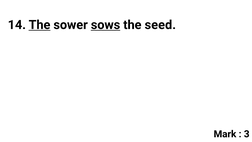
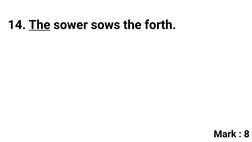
sows underline: present -> none
seed: seed -> forth
3: 3 -> 8
